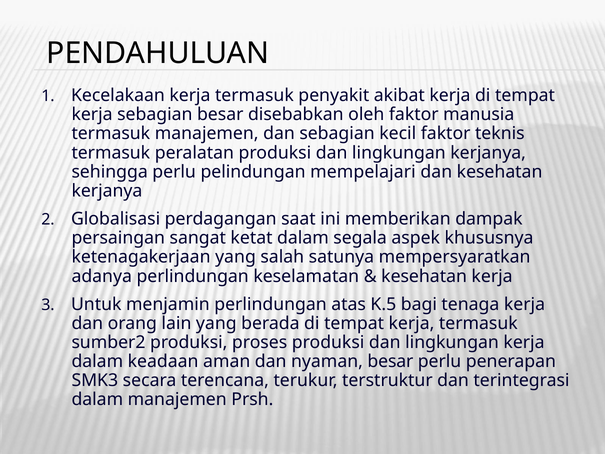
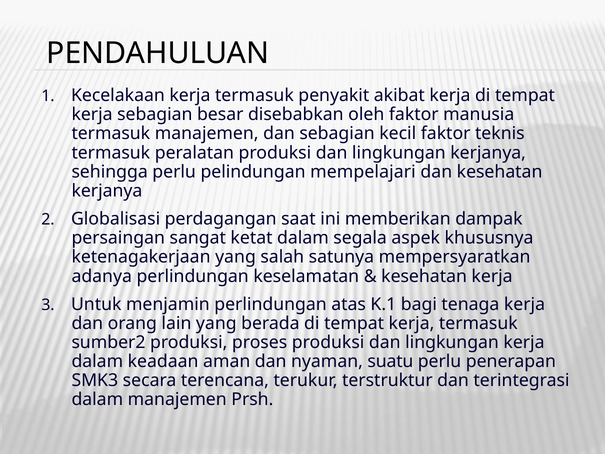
K.5: K.5 -> K.1
nyaman besar: besar -> suatu
